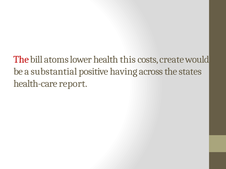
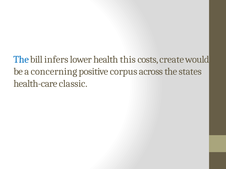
The at (21, 60) colour: red -> blue
atoms: atoms -> infers
substantial: substantial -> concerning
having: having -> corpus
report: report -> classic
